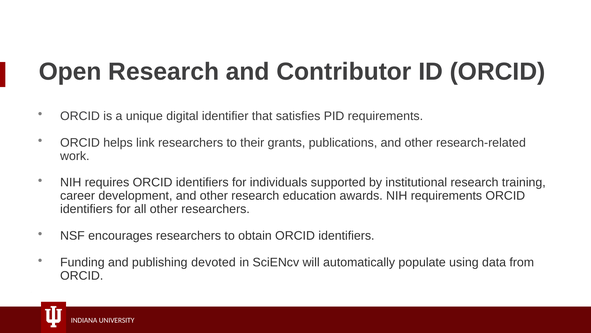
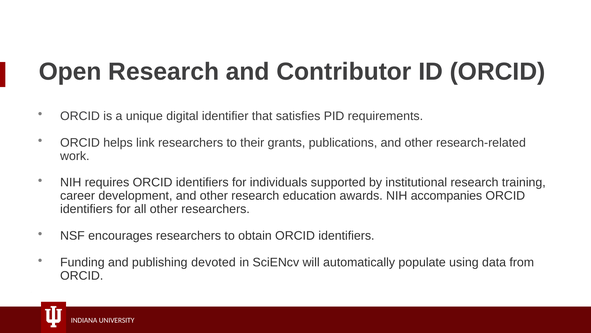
NIH requirements: requirements -> accompanies
